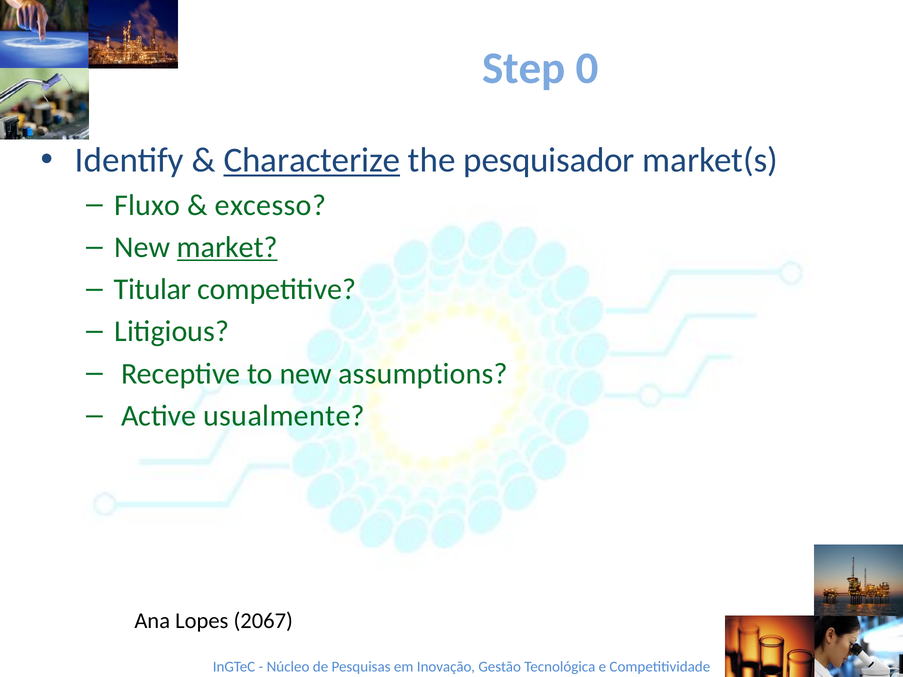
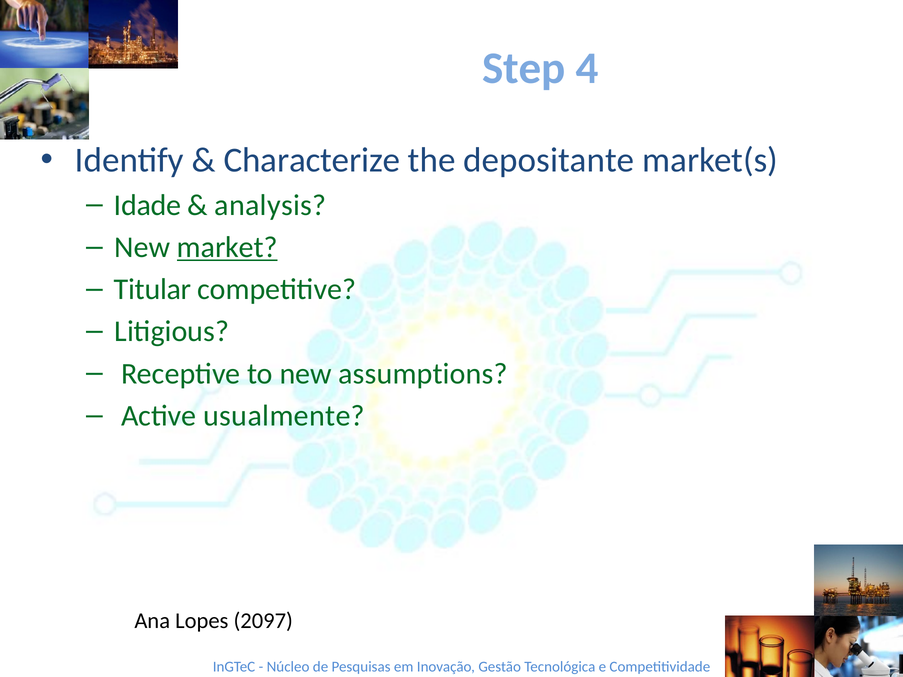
0: 0 -> 4
Characterize underline: present -> none
pesquisador: pesquisador -> depositante
Fluxo: Fluxo -> Idade
excesso: excesso -> analysis
2067: 2067 -> 2097
